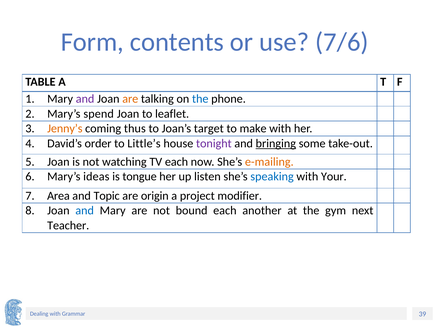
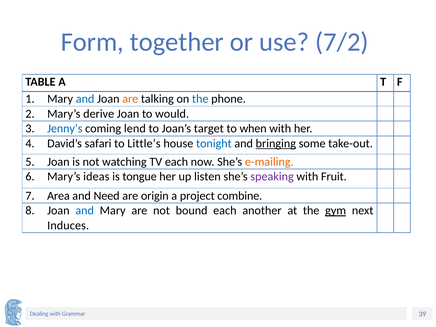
contents: contents -> together
7/6: 7/6 -> 7/2
and at (85, 99) colour: purple -> blue
spend: spend -> derive
leaflet: leaflet -> would
Jenny’s colour: orange -> blue
thus: thus -> lend
make: make -> when
order: order -> safari
tonight colour: purple -> blue
speaking colour: blue -> purple
Your: Your -> Fruit
Topic: Topic -> Need
modifier: modifier -> combine
gym underline: none -> present
Teacher: Teacher -> Induces
